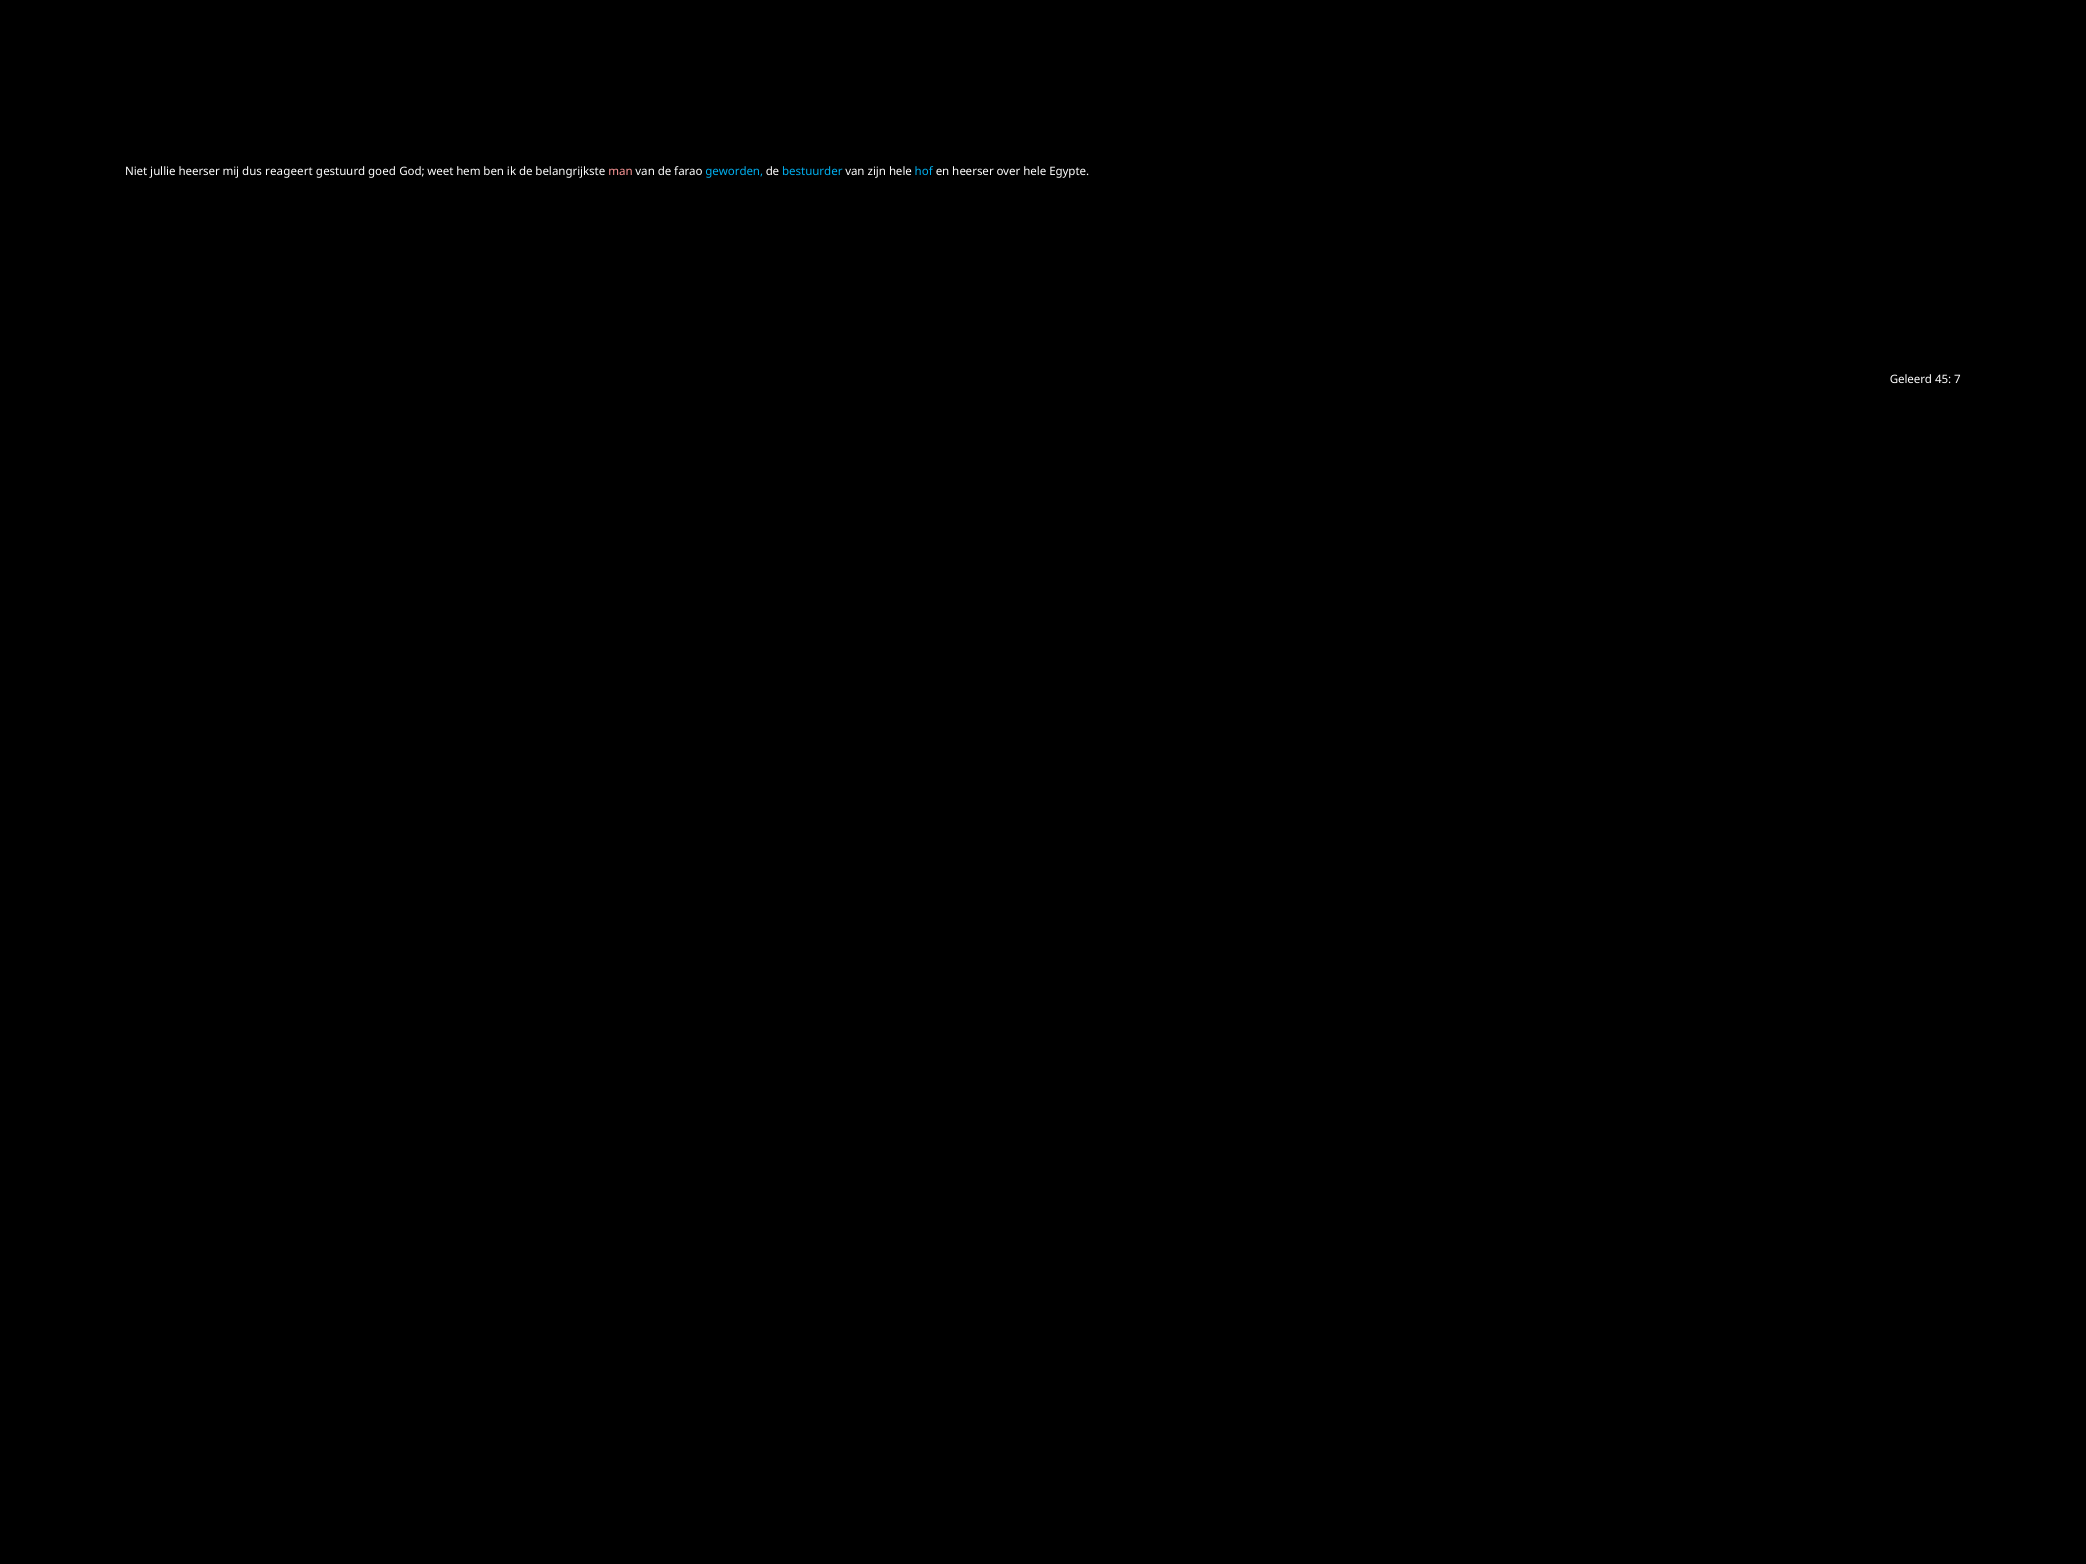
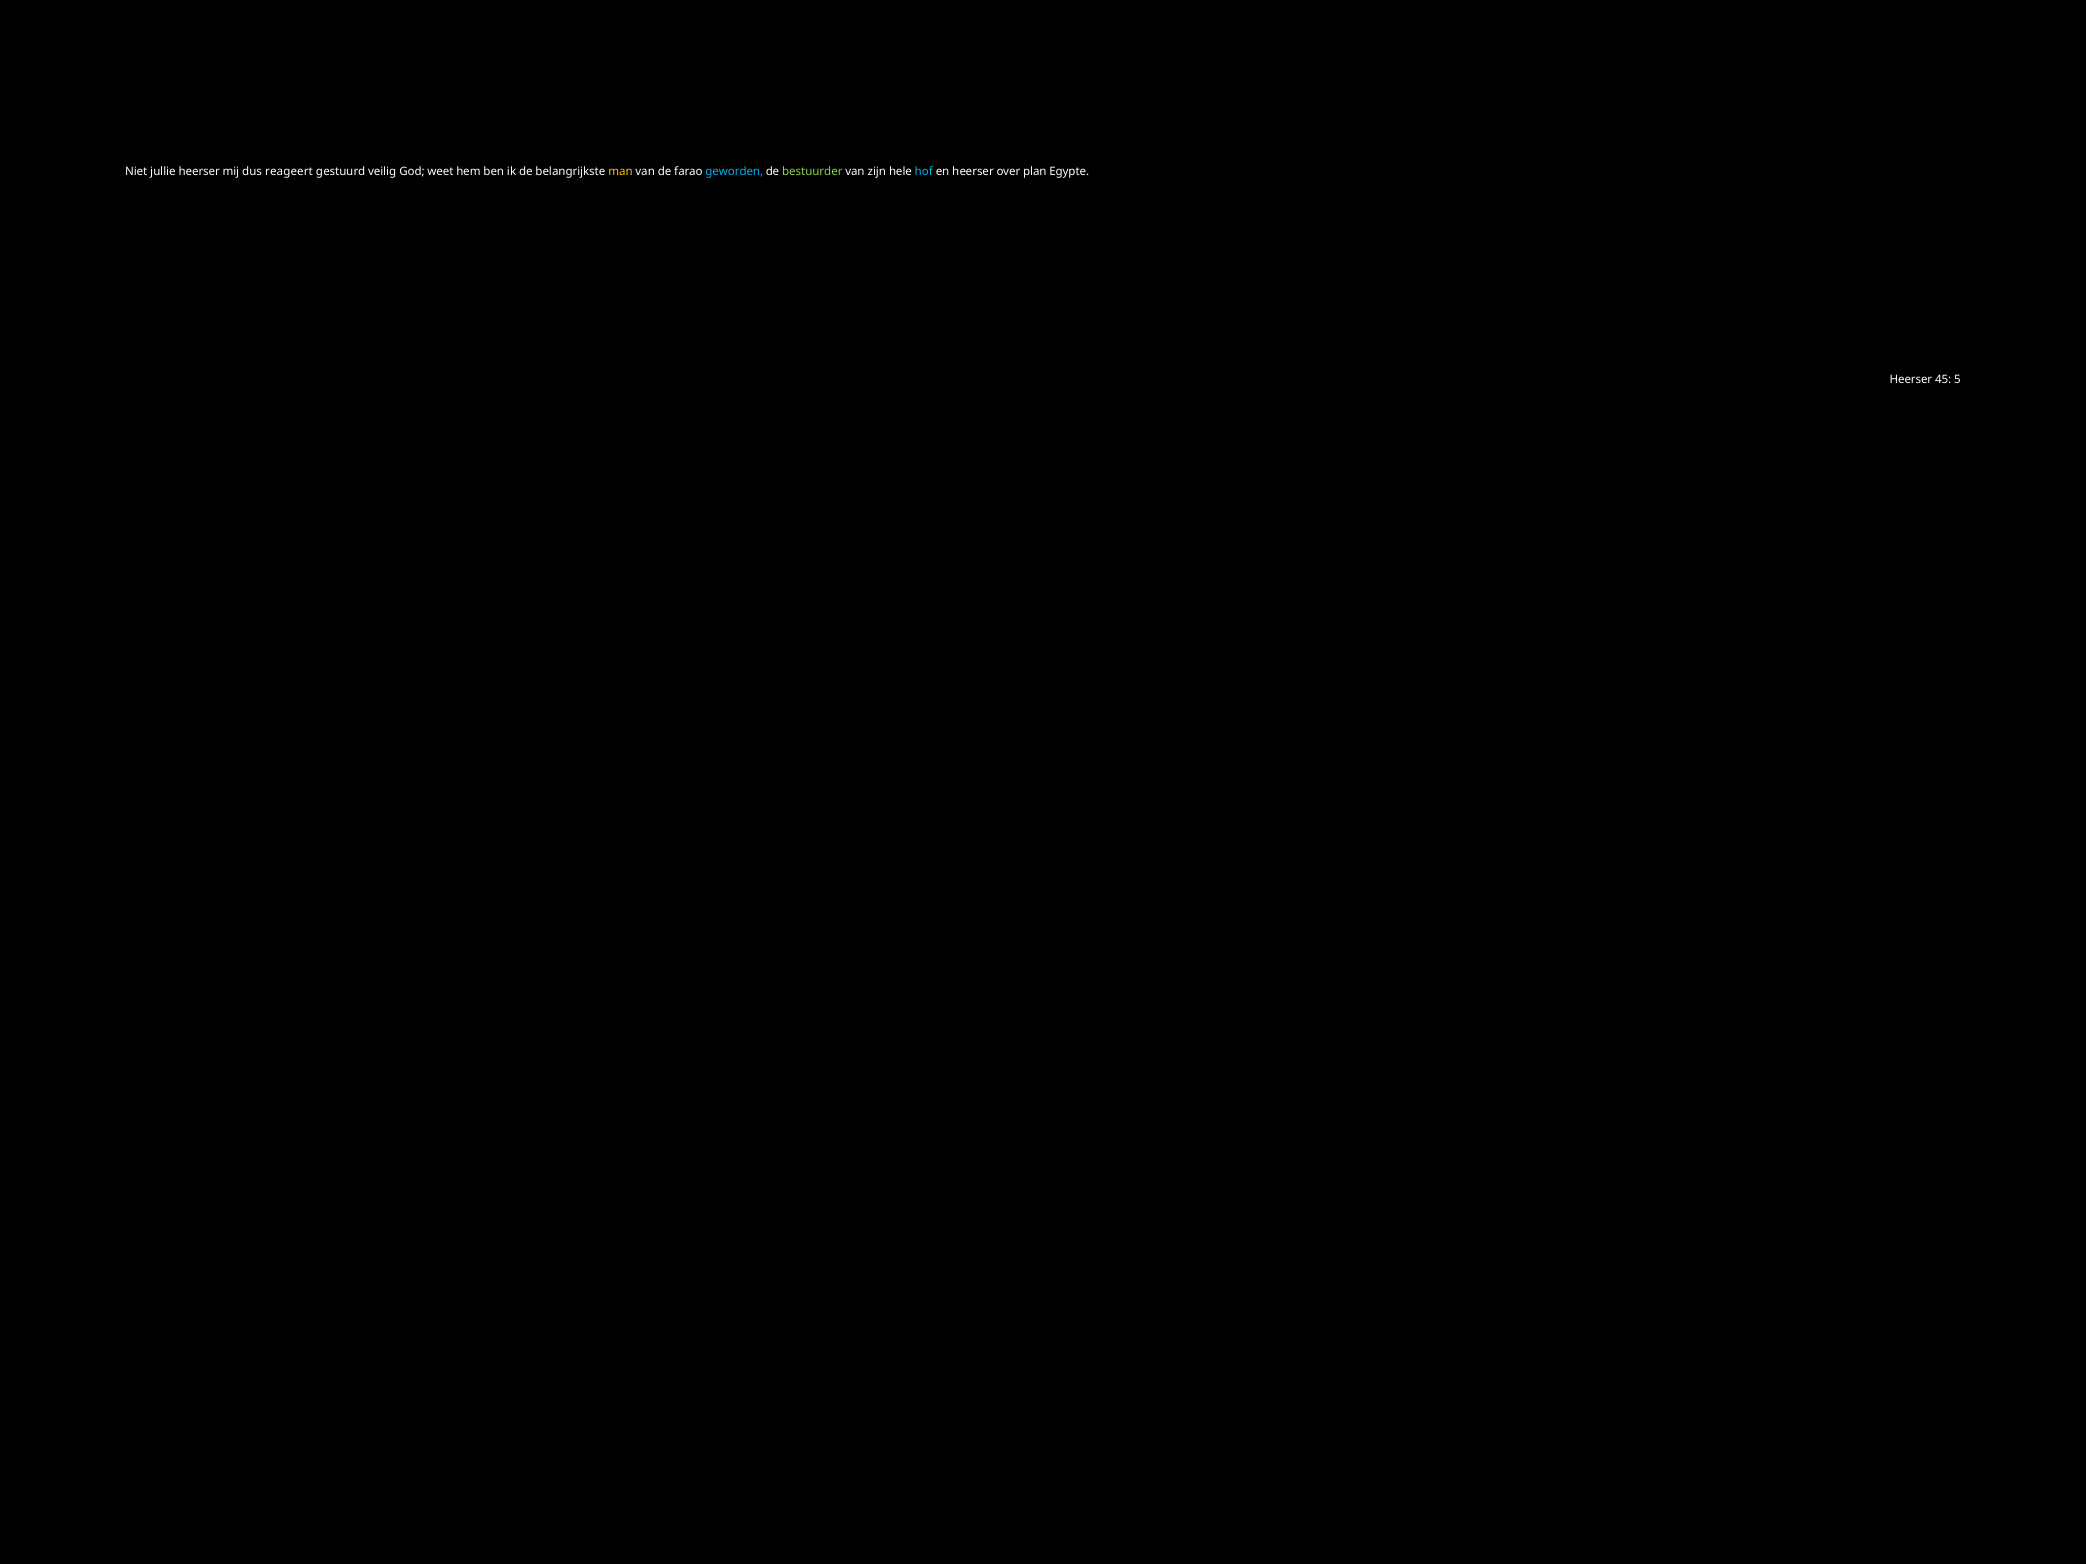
goed: goed -> veilig
man colour: pink -> yellow
bestuurder colour: light blue -> light green
over hele: hele -> plan
Geleerd at (1911, 380): Geleerd -> Heerser
7: 7 -> 5
